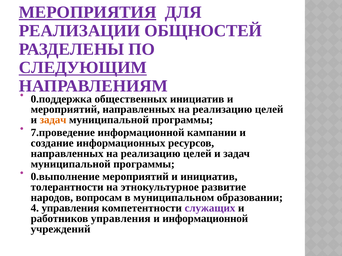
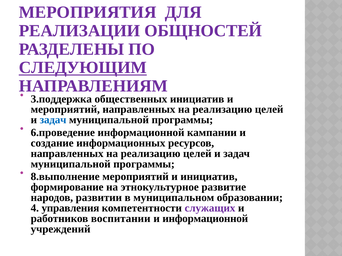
МЕРОПРИЯТИЯ underline: present -> none
0.поддержка: 0.поддержка -> 3.поддержка
задач at (53, 120) colour: orange -> blue
7.проведение: 7.проведение -> 6.проведение
0.выполнение: 0.выполнение -> 8.выполнение
толерантности: толерантности -> формирование
вопросам: вопросам -> развитии
работников управления: управления -> воспитании
